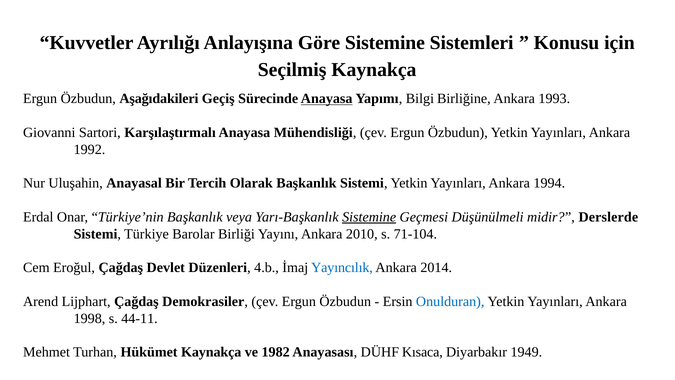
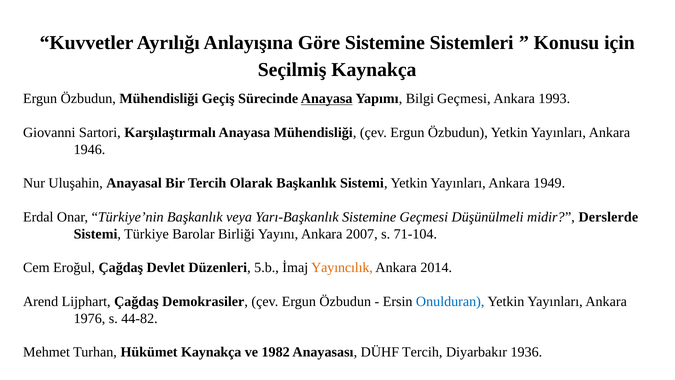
Özbudun Aşağıdakileri: Aşağıdakileri -> Mühendisliği
Bilgi Birliğine: Birliğine -> Geçmesi
1992: 1992 -> 1946
1994: 1994 -> 1949
Sistemine at (369, 217) underline: present -> none
2010: 2010 -> 2007
4.b: 4.b -> 5.b
Yayıncılık colour: blue -> orange
1998: 1998 -> 1976
44-11: 44-11 -> 44-82
DÜHF Kısaca: Kısaca -> Tercih
1949: 1949 -> 1936
